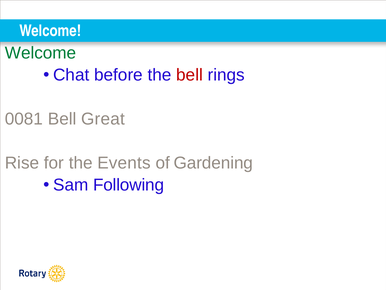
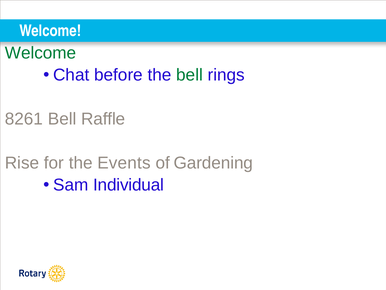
bell at (190, 75) colour: red -> green
0081: 0081 -> 8261
Great: Great -> Raffle
Following: Following -> Individual
